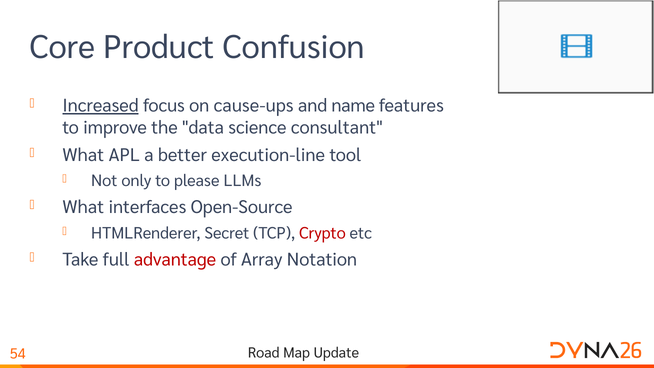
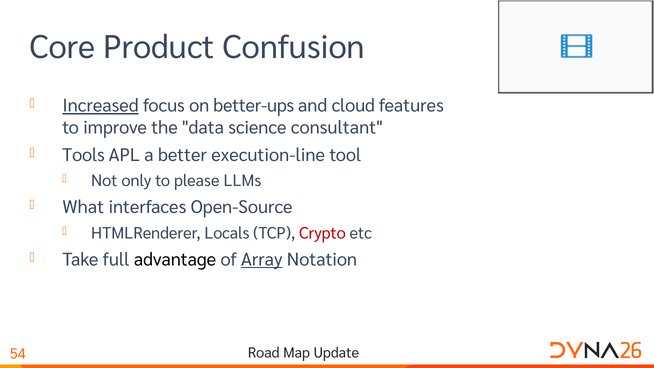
cause-ups: cause-ups -> better-ups
name: name -> cloud
What at (83, 155): What -> Tools
Secret: Secret -> Locals
advantage colour: red -> black
Array underline: none -> present
